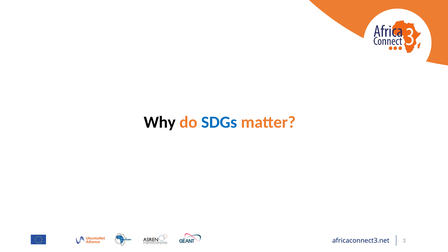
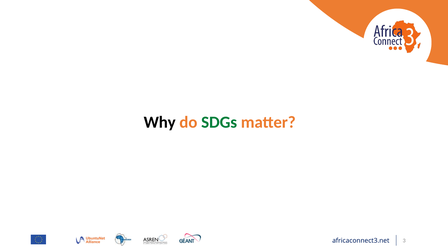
SDGs colour: blue -> green
